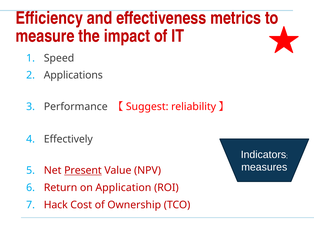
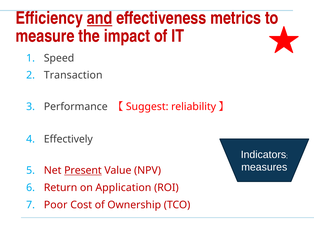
and underline: none -> present
Applications: Applications -> Transaction
Hack: Hack -> Poor
